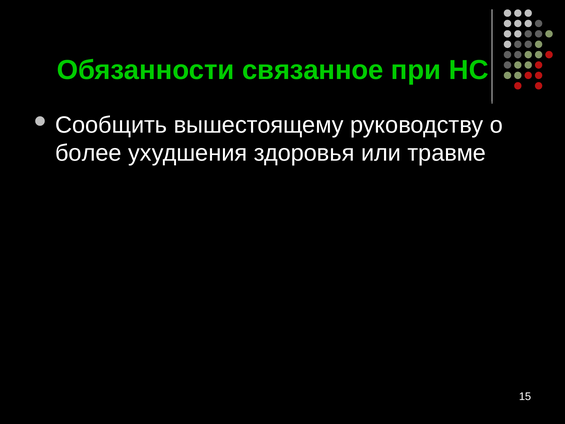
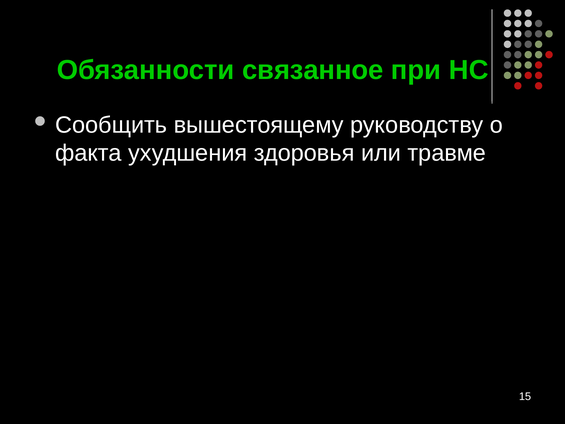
более: более -> факта
